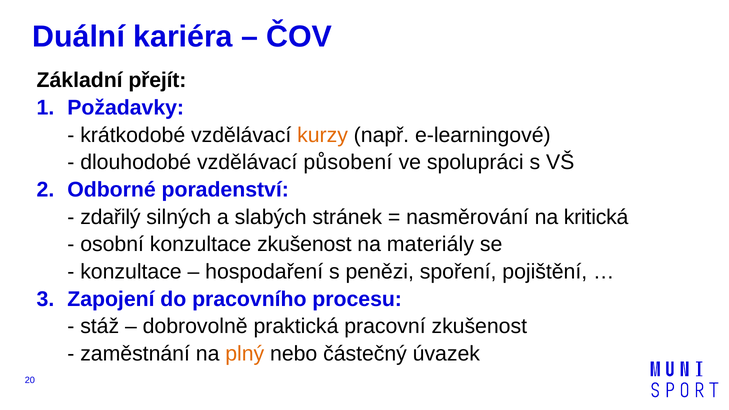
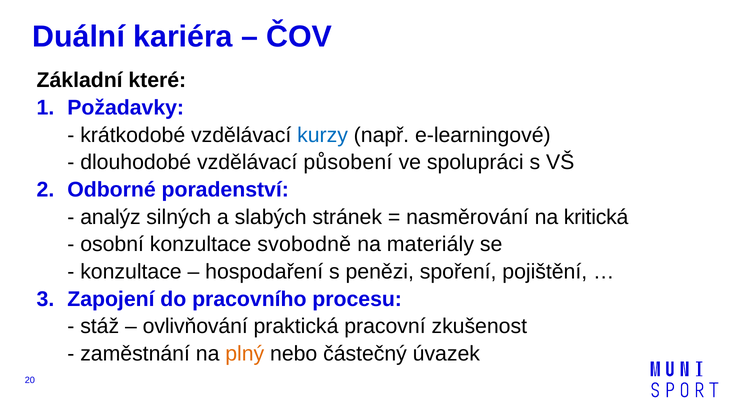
přejít: přejít -> které
kurzy colour: orange -> blue
zdařilý: zdařilý -> analýz
konzultace zkušenost: zkušenost -> svobodně
dobrovolně: dobrovolně -> ovlivňování
